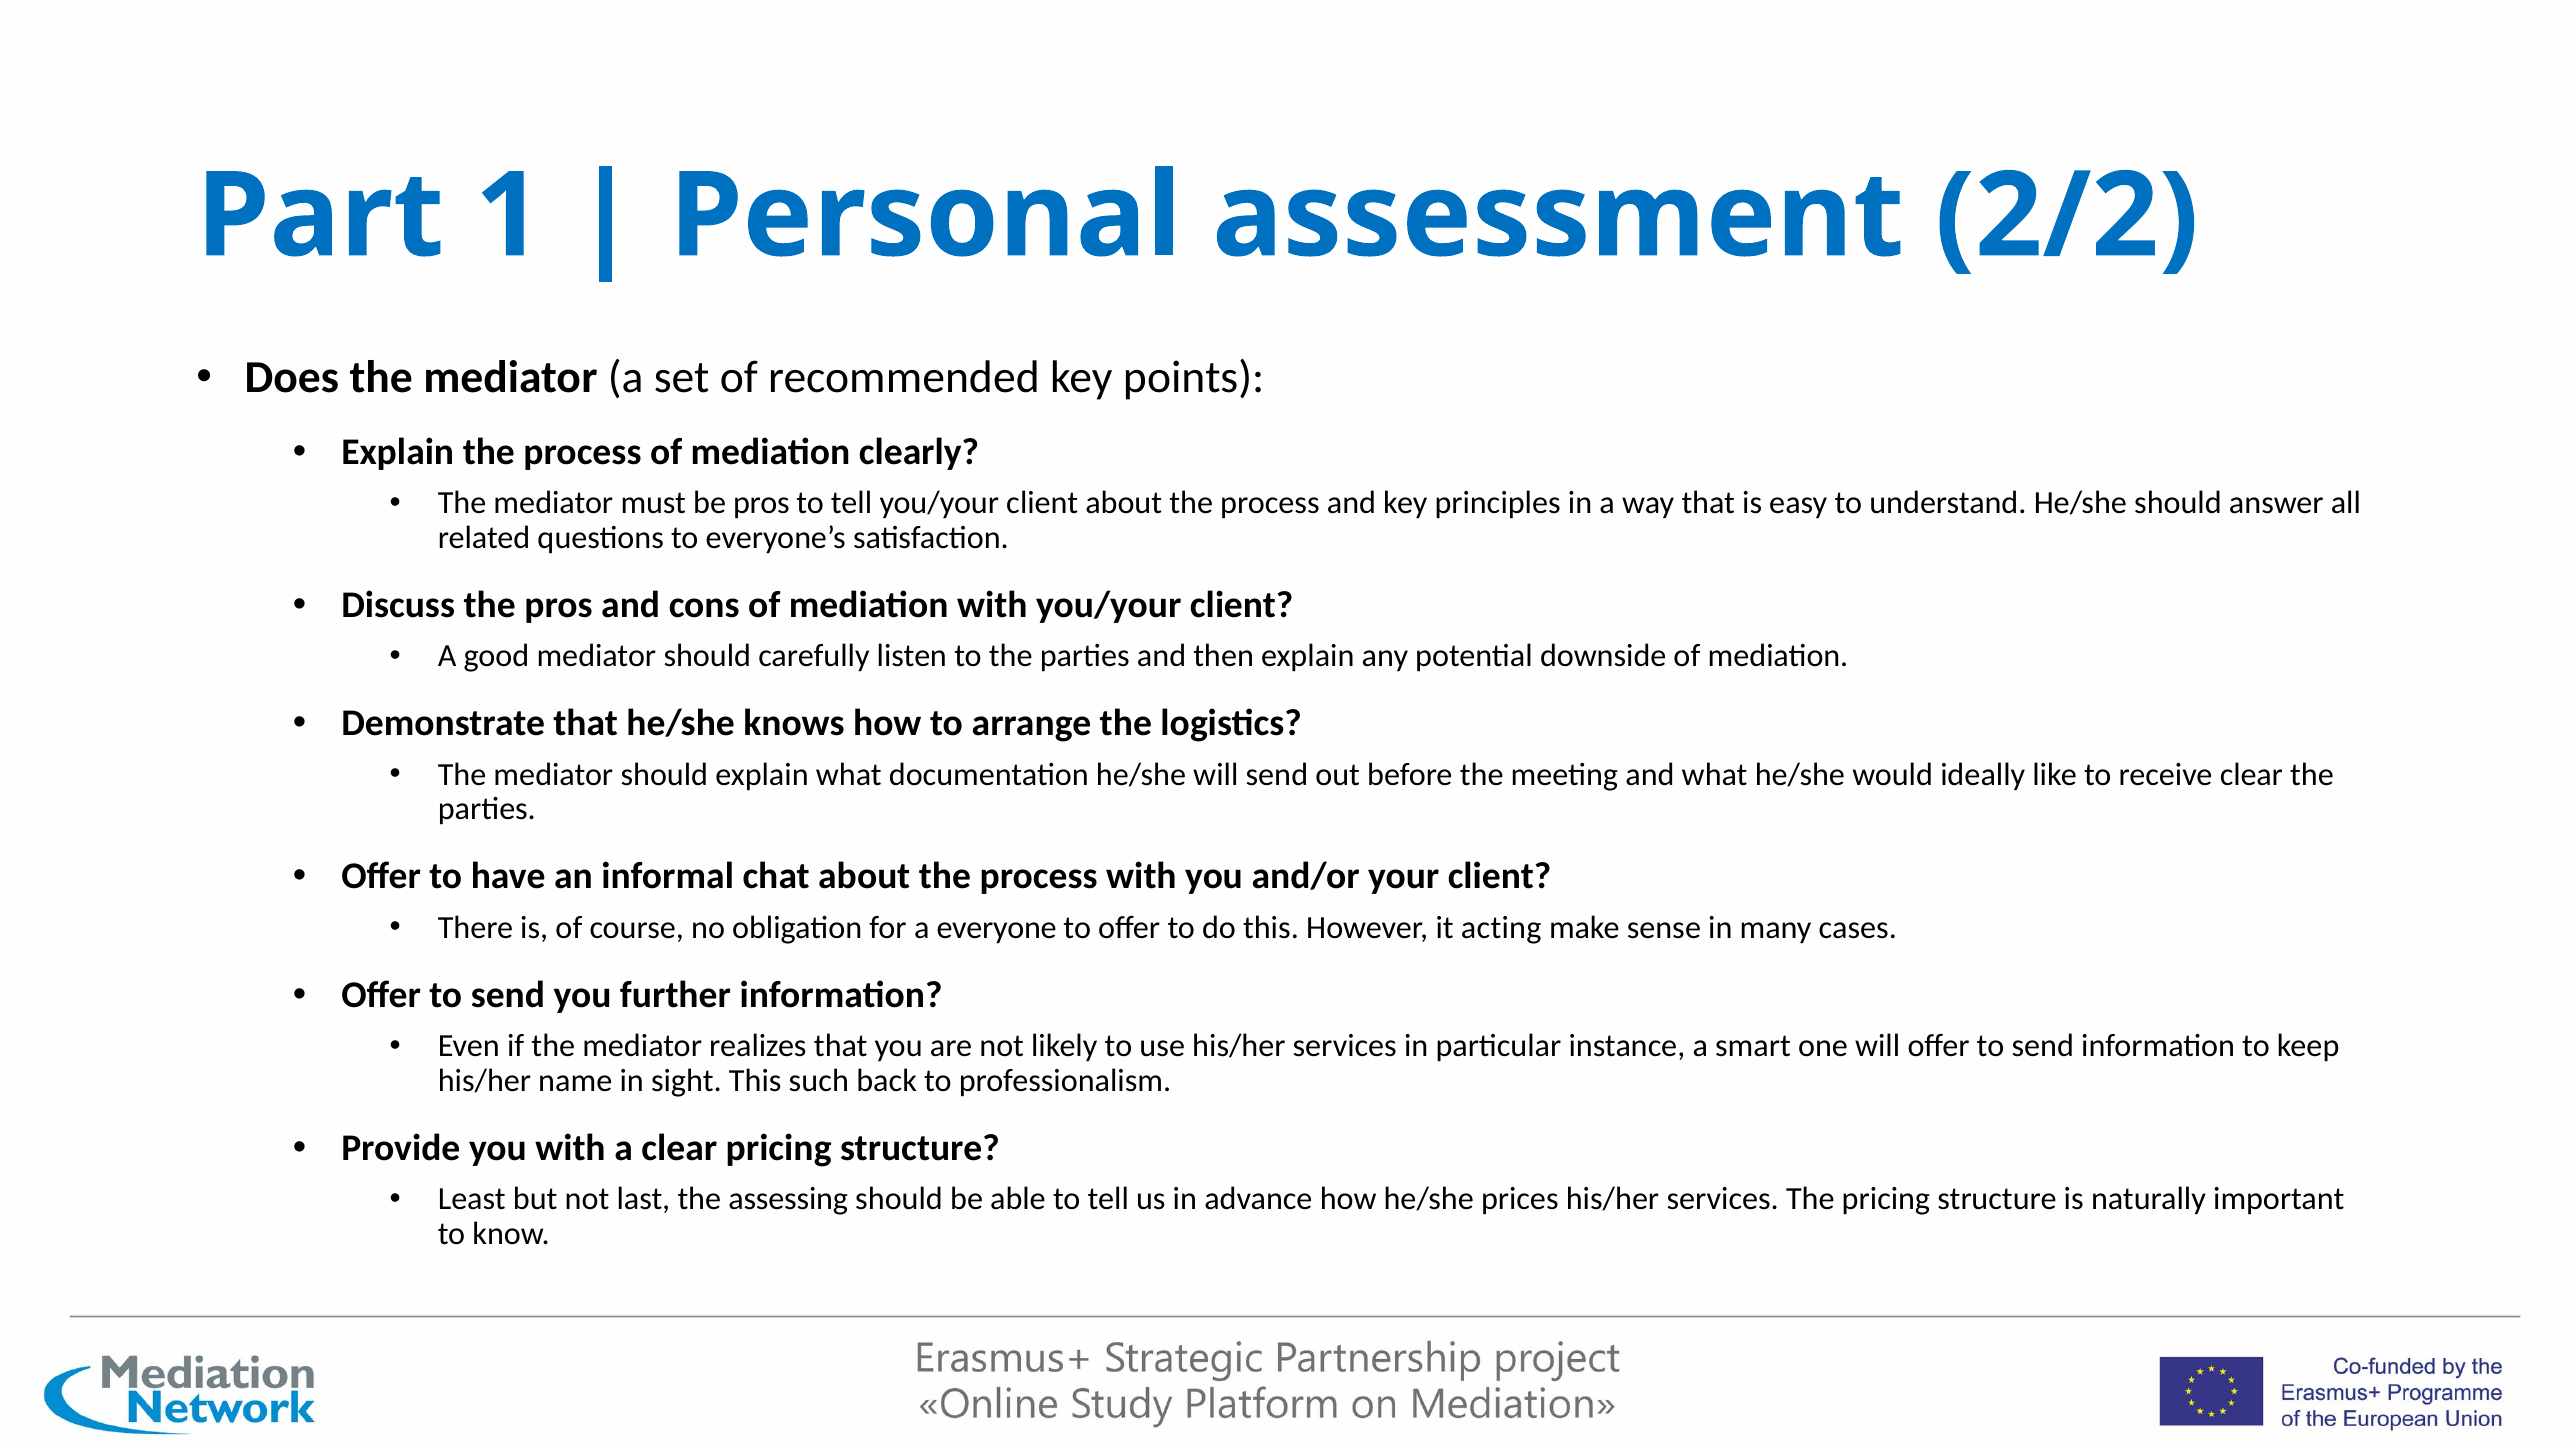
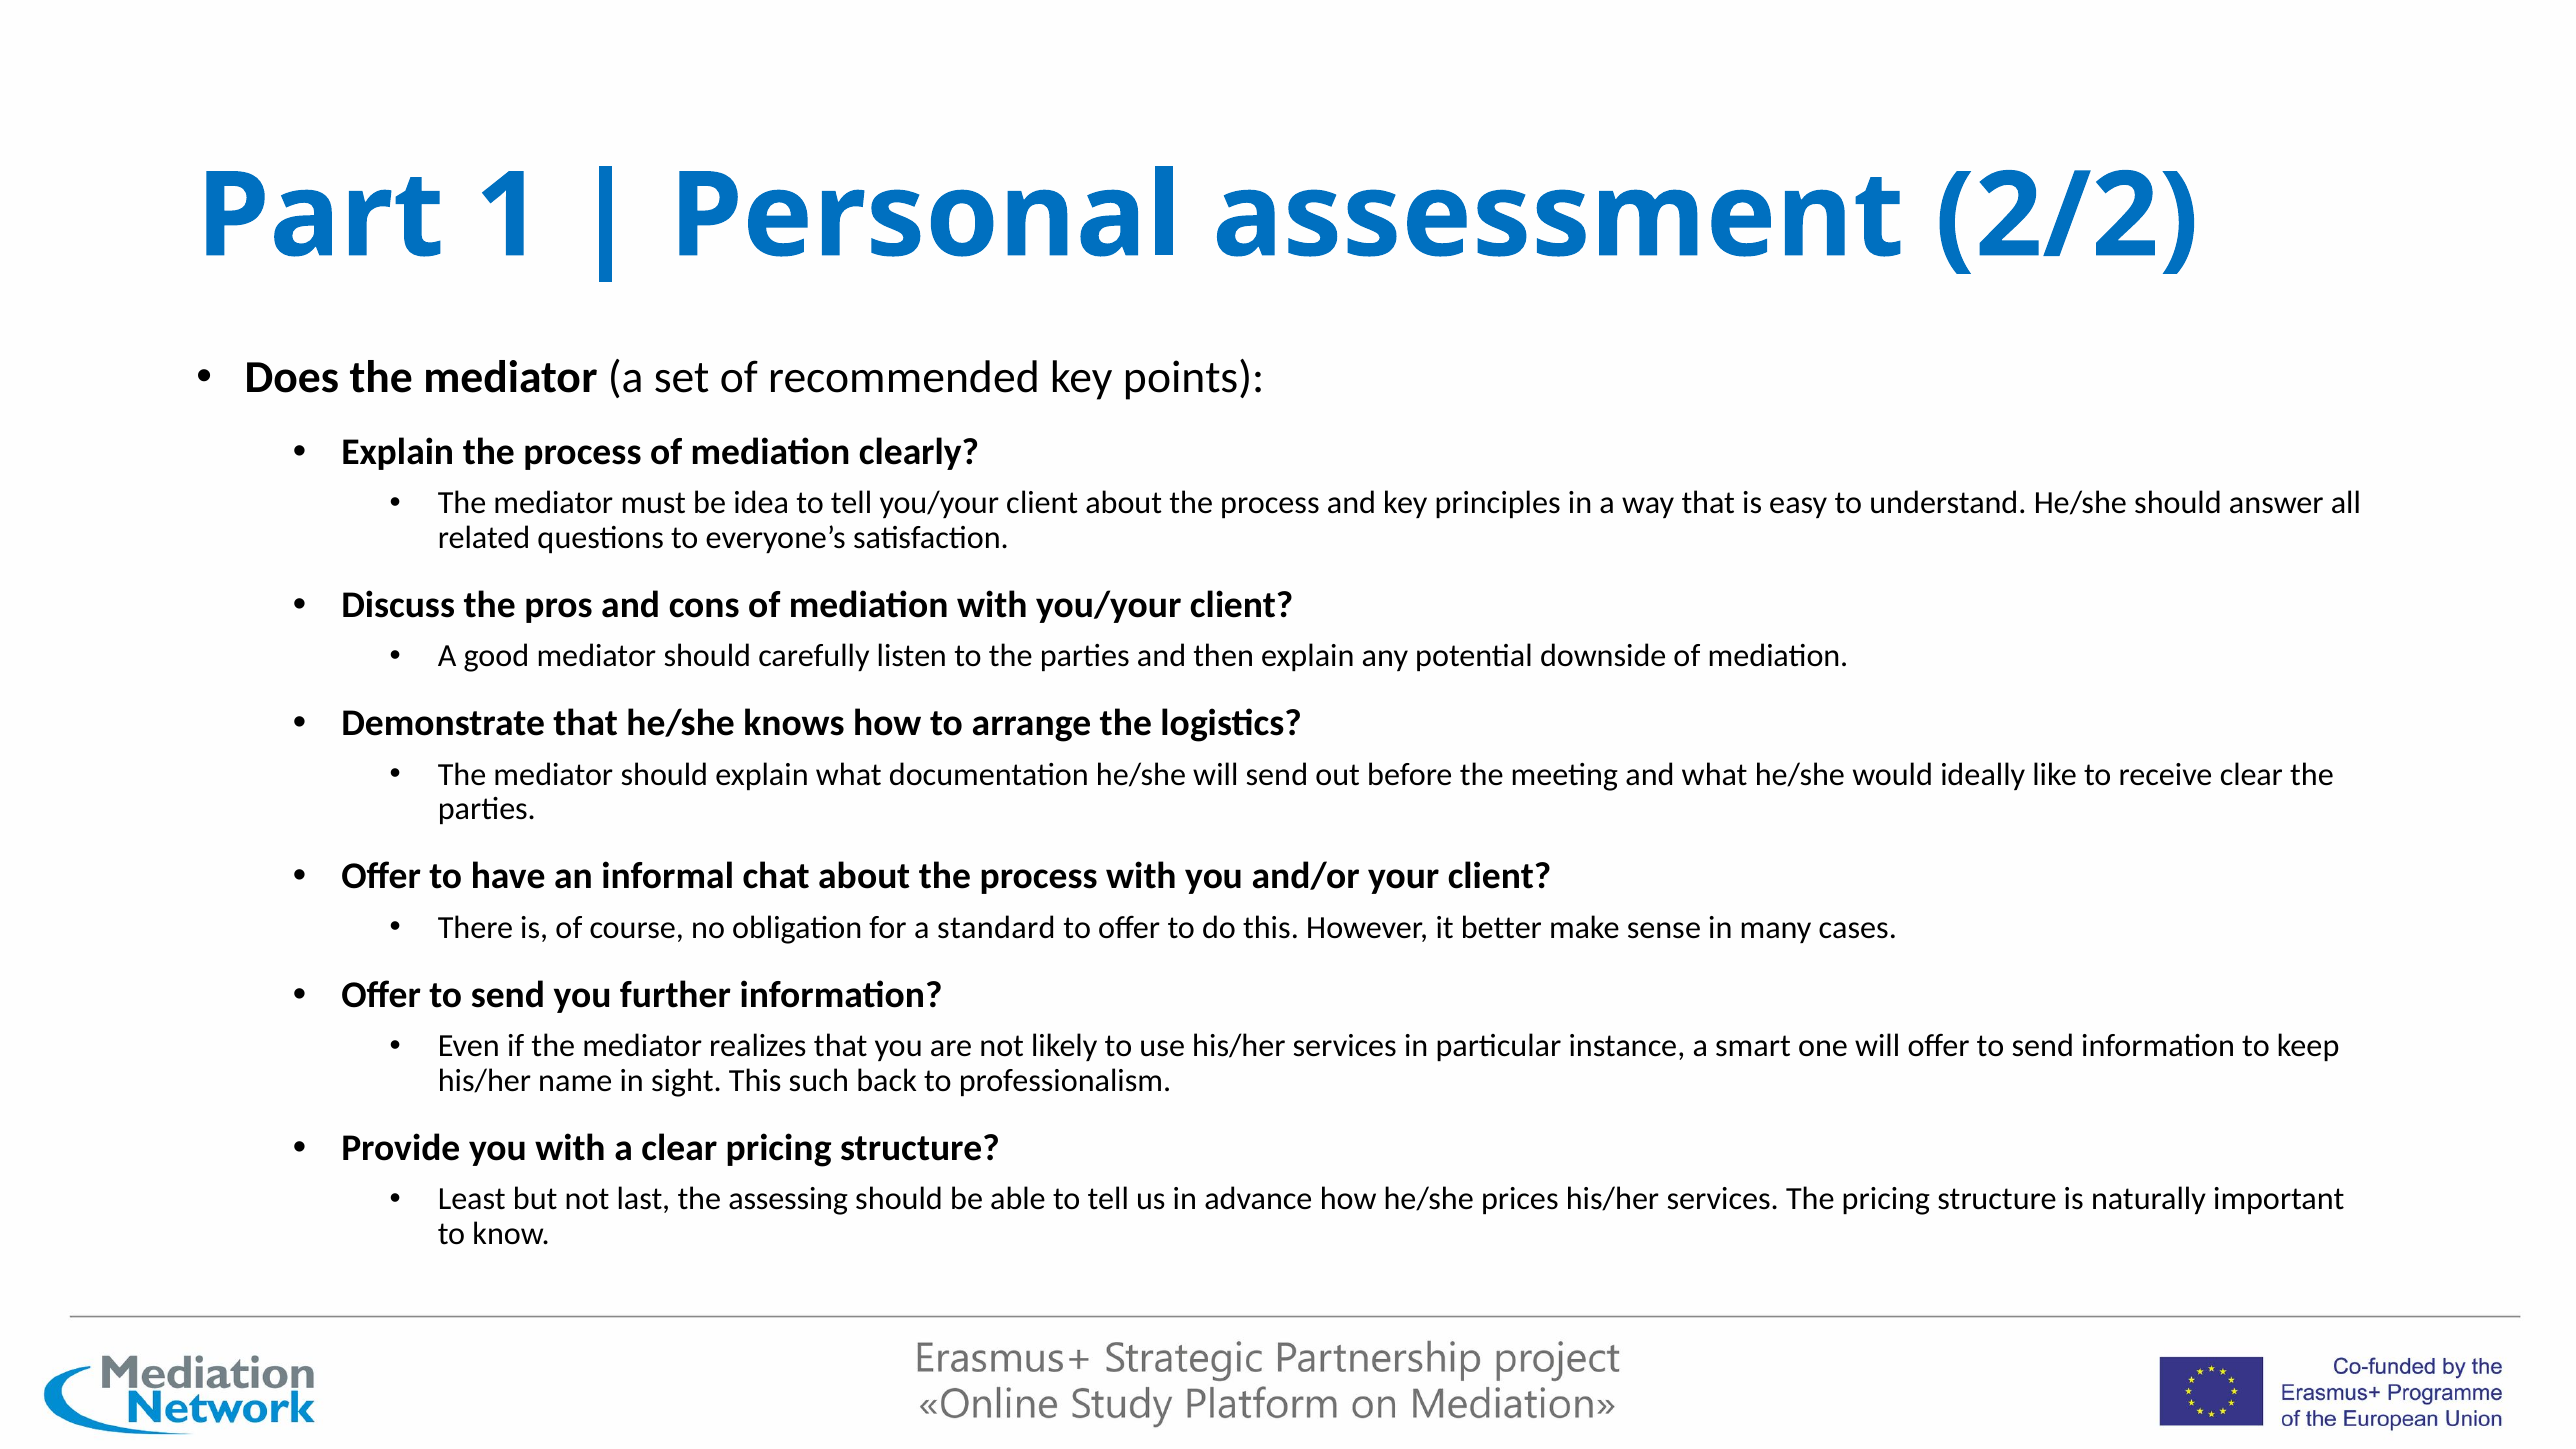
be pros: pros -> idea
everyone: everyone -> standard
acting: acting -> better
